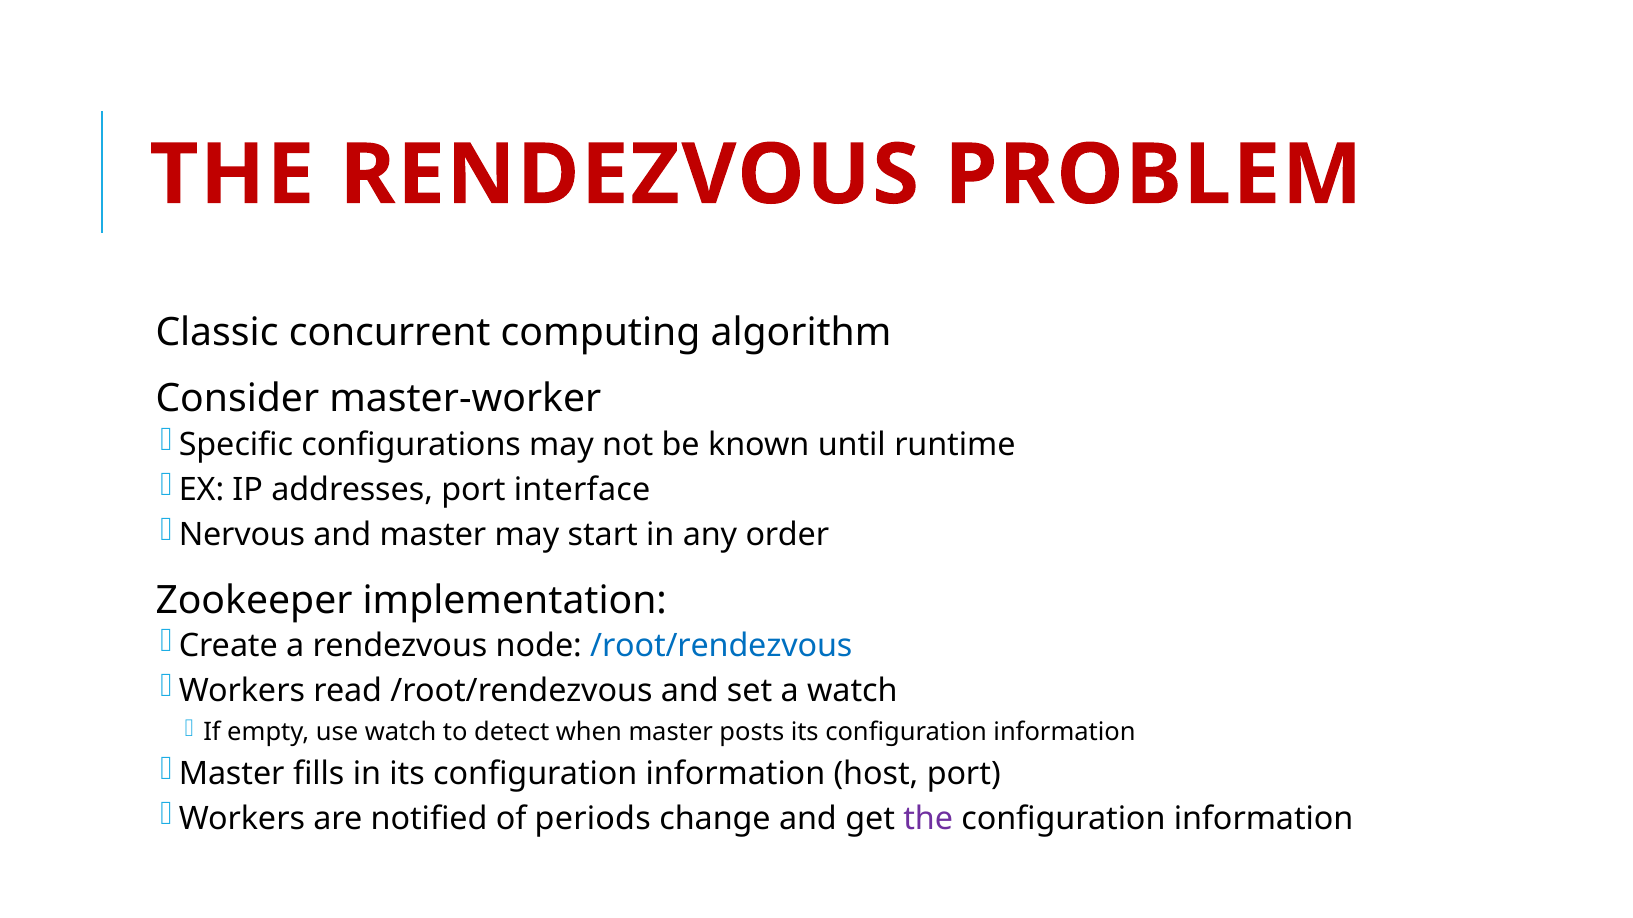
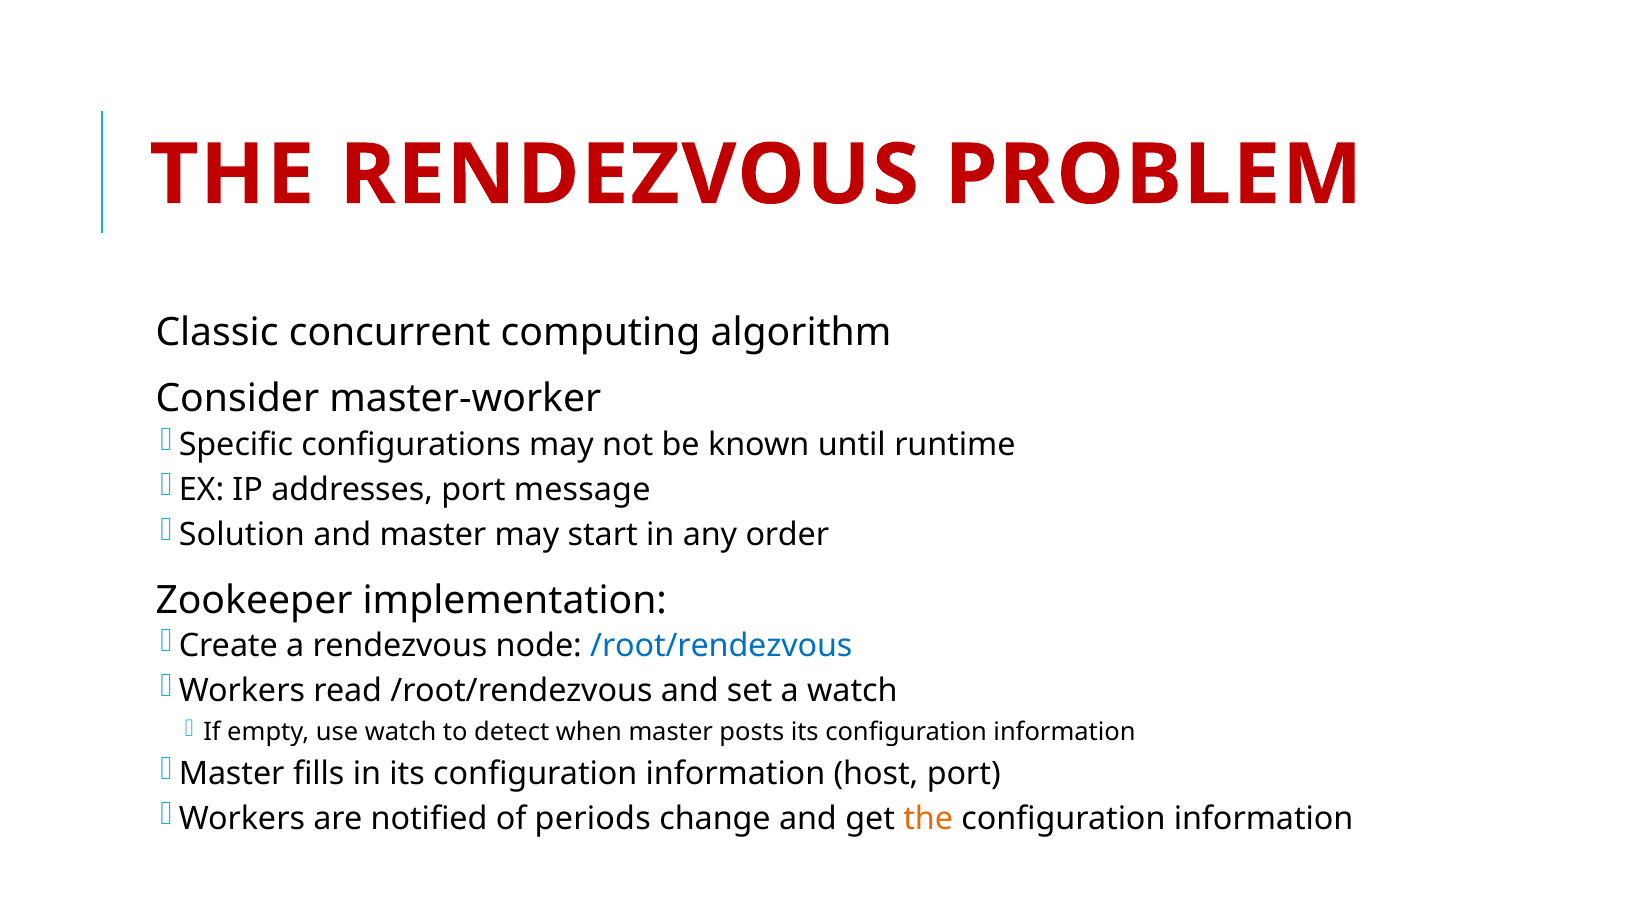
interface: interface -> message
Nervous: Nervous -> Solution
the at (928, 819) colour: purple -> orange
